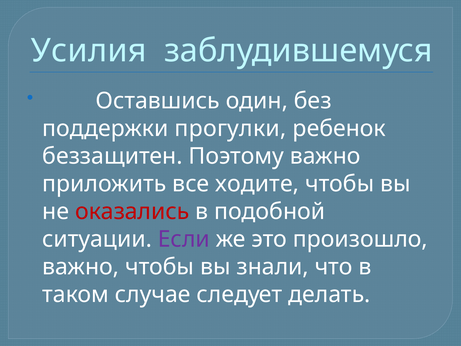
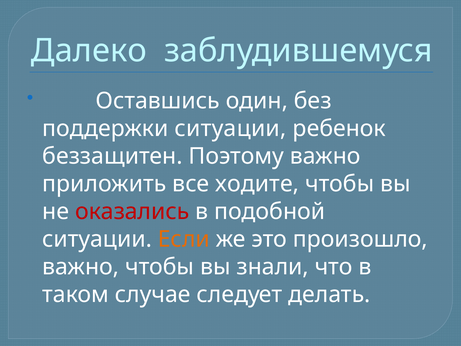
Усилия: Усилия -> Далеко
поддержки прогулки: прогулки -> ситуации
Если colour: purple -> orange
